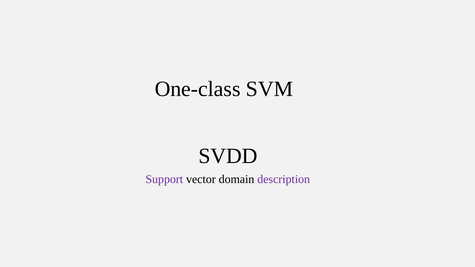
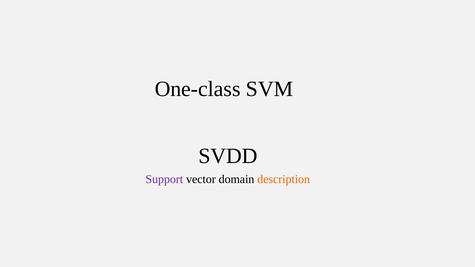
description colour: purple -> orange
